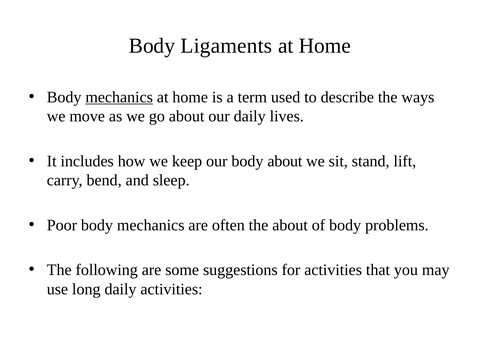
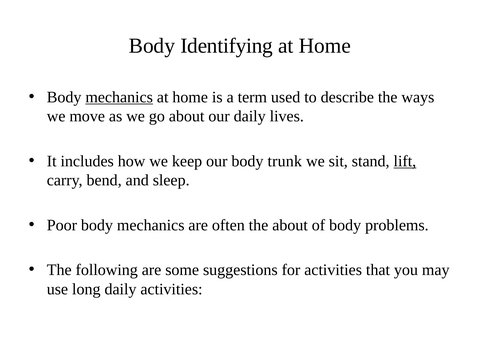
Ligaments: Ligaments -> Identifying
body about: about -> trunk
lift underline: none -> present
